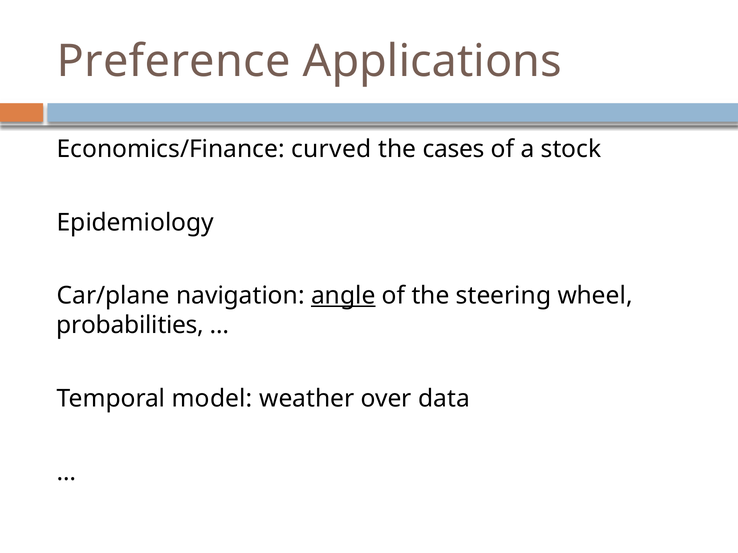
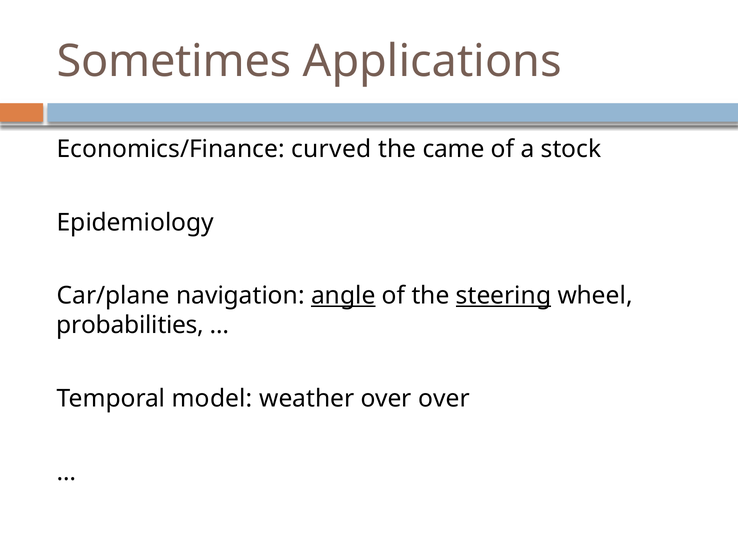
Preference: Preference -> Sometimes
cases: cases -> came
steering underline: none -> present
over data: data -> over
